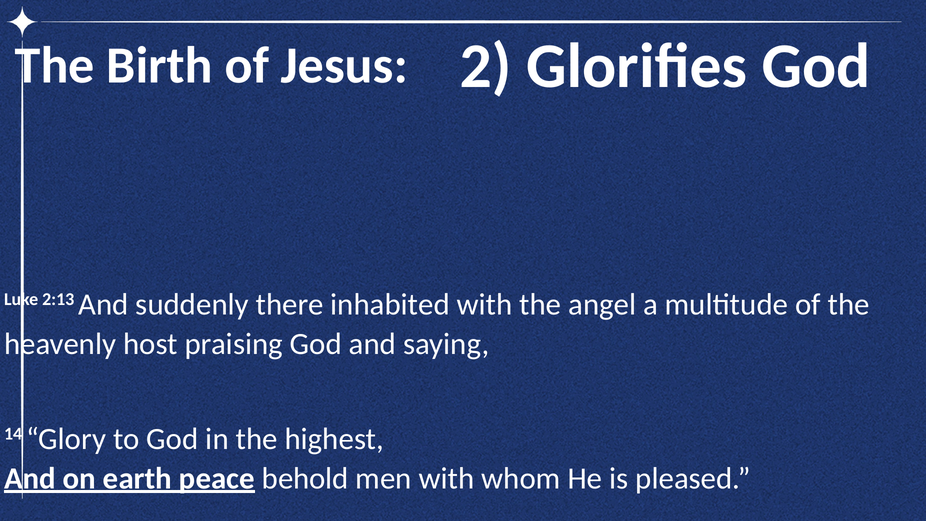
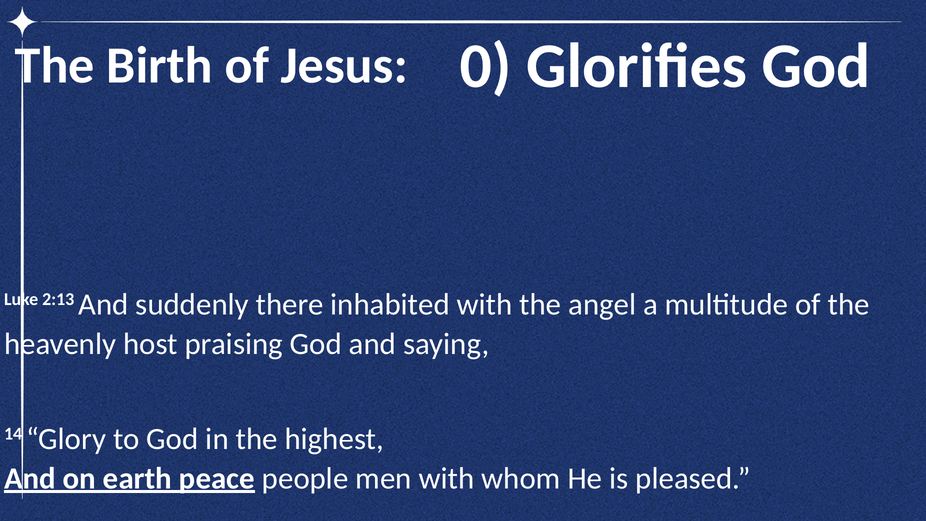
2: 2 -> 0
behold: behold -> people
